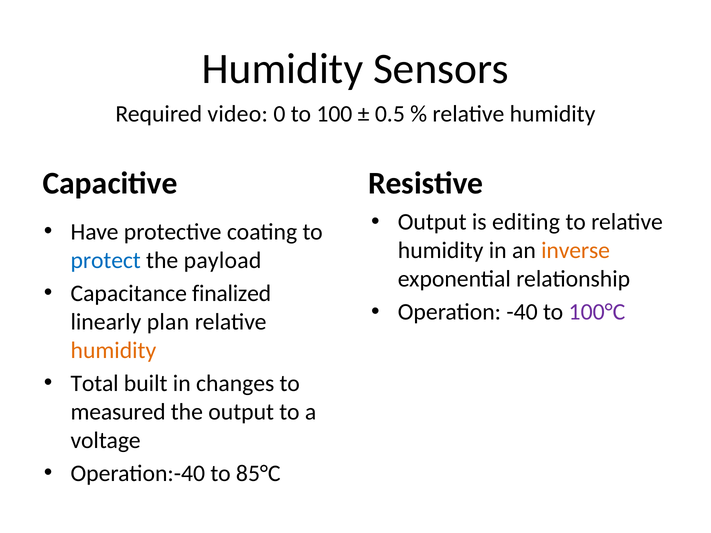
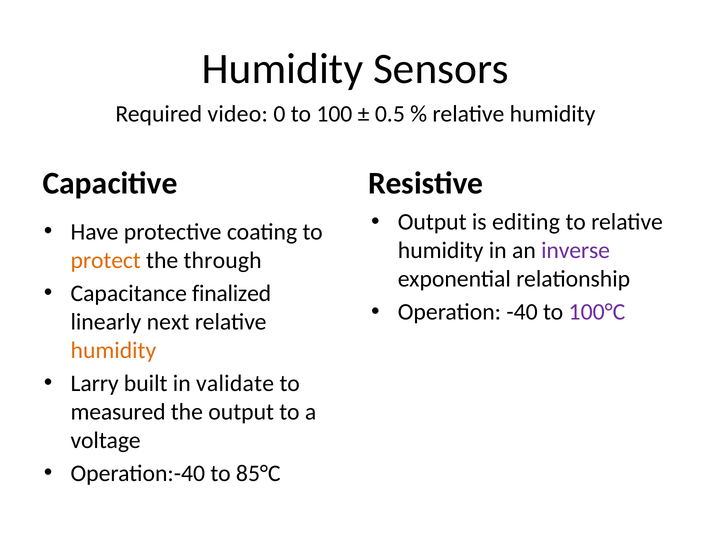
inverse colour: orange -> purple
protect colour: blue -> orange
payload: payload -> through
plan: plan -> next
Total: Total -> Larry
changes: changes -> validate
